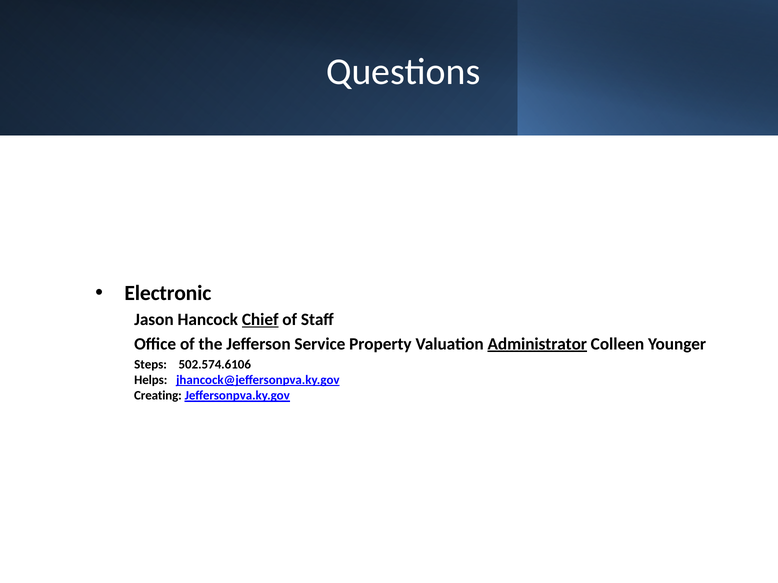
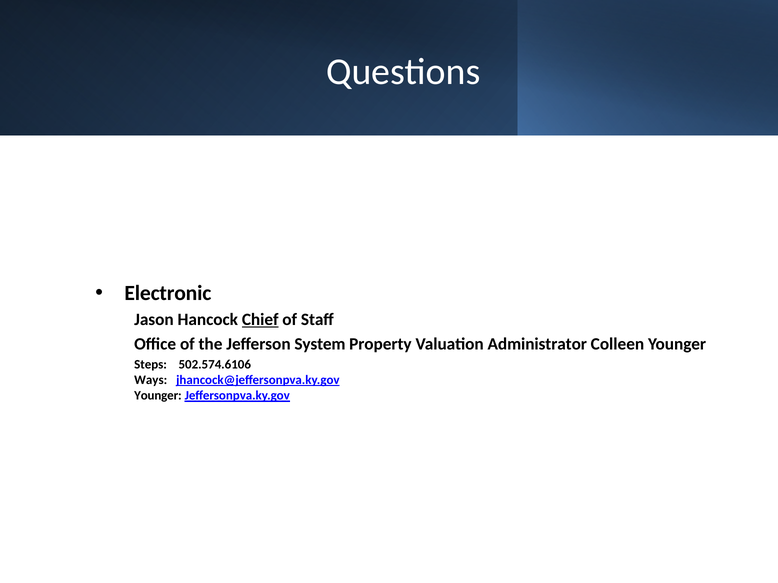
Service: Service -> System
Administrator underline: present -> none
Helps: Helps -> Ways
Creating at (158, 396): Creating -> Younger
